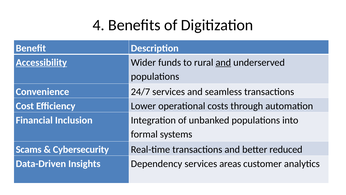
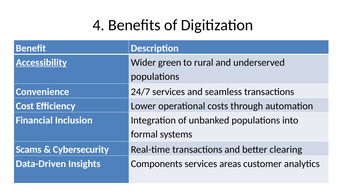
funds: funds -> green
and at (223, 62) underline: present -> none
better reduced: reduced -> clearing
Dependency: Dependency -> Components
